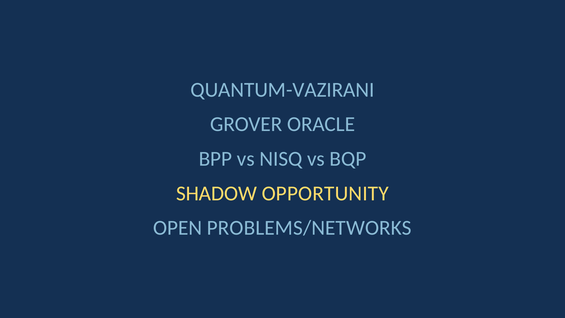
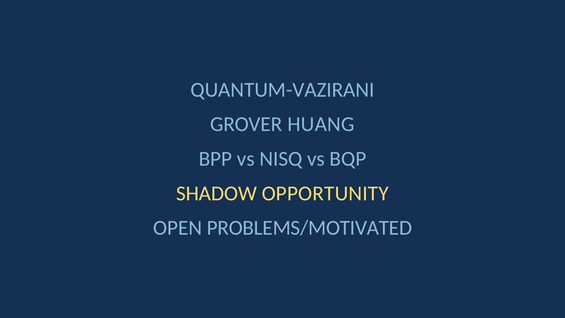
ORACLE: ORACLE -> HUANG
PROBLEMS/NETWORKS: PROBLEMS/NETWORKS -> PROBLEMS/MOTIVATED
